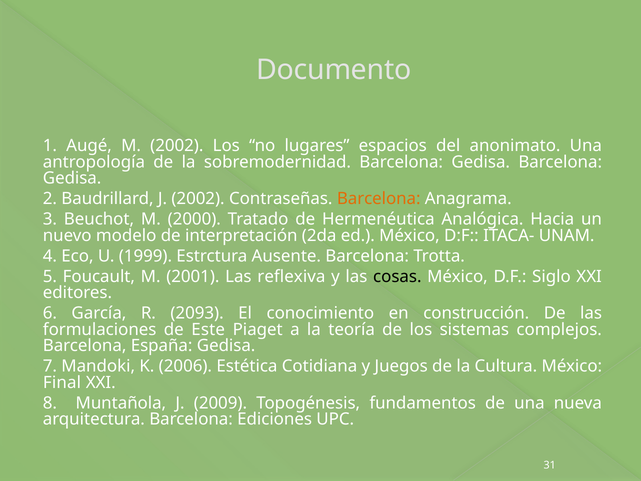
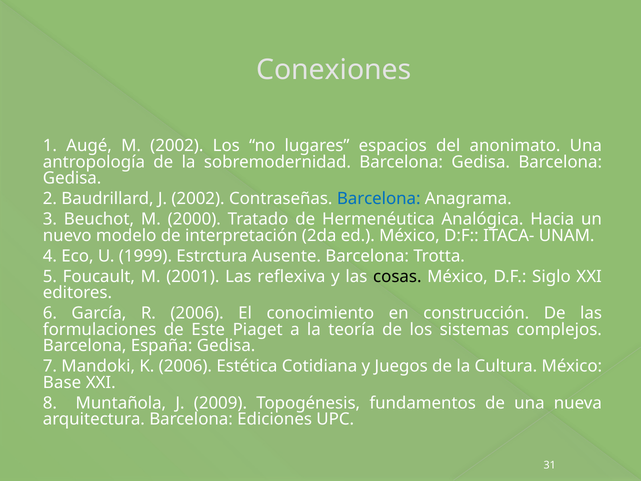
Documento: Documento -> Conexiones
Barcelona at (379, 199) colour: orange -> blue
R 2093: 2093 -> 2006
Final: Final -> Base
